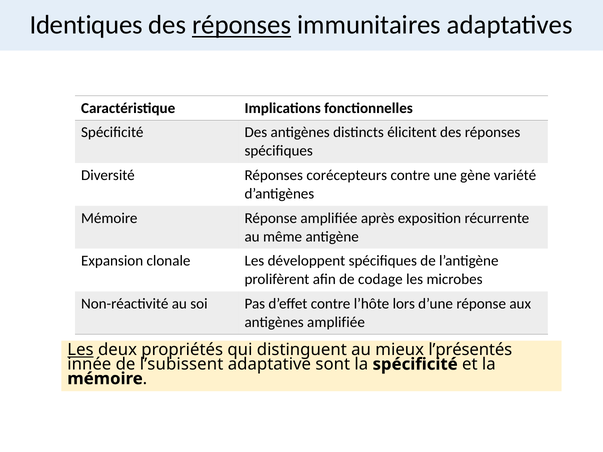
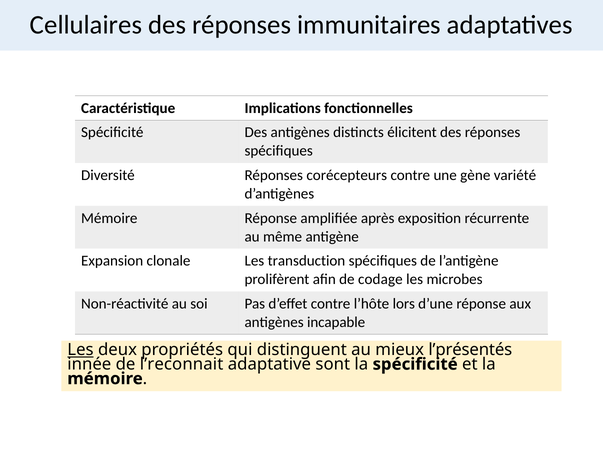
Identiques: Identiques -> Cellulaires
réponses at (242, 25) underline: present -> none
développent: développent -> transduction
antigènes amplifiée: amplifiée -> incapable
l’subissent: l’subissent -> l’reconnait
